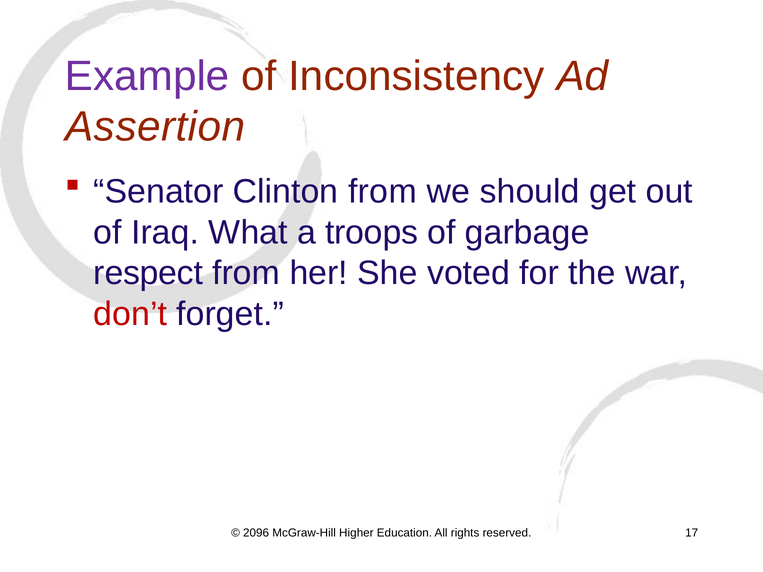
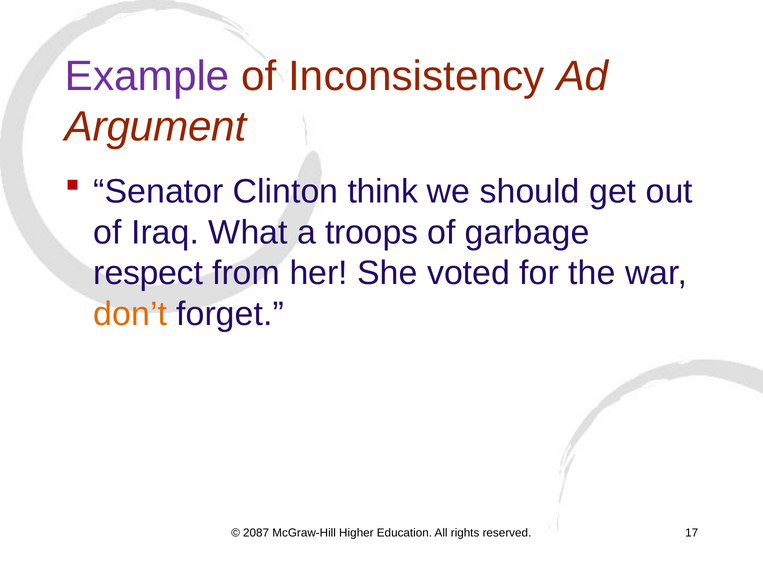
Assertion: Assertion -> Argument
Clinton from: from -> think
don’t colour: red -> orange
2096: 2096 -> 2087
